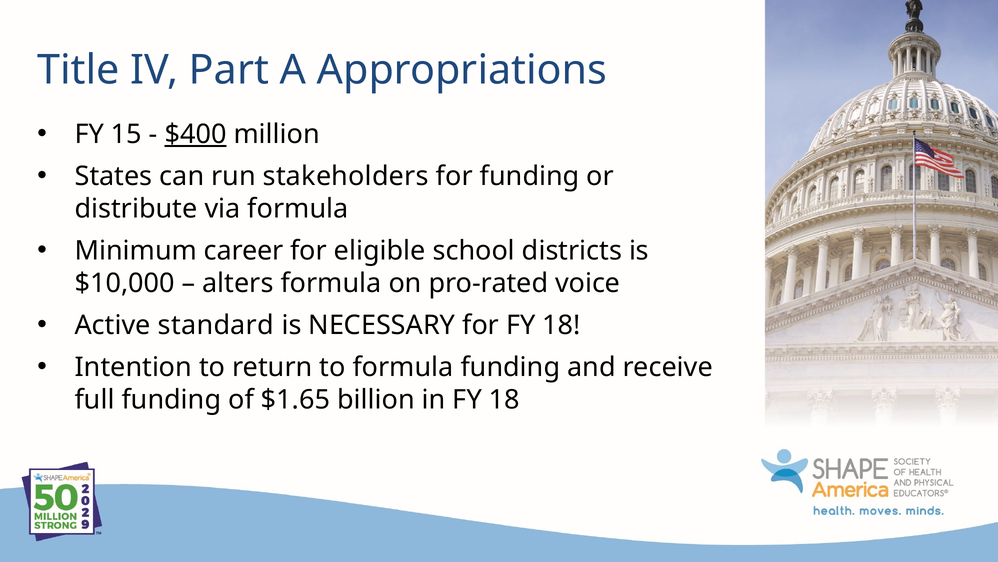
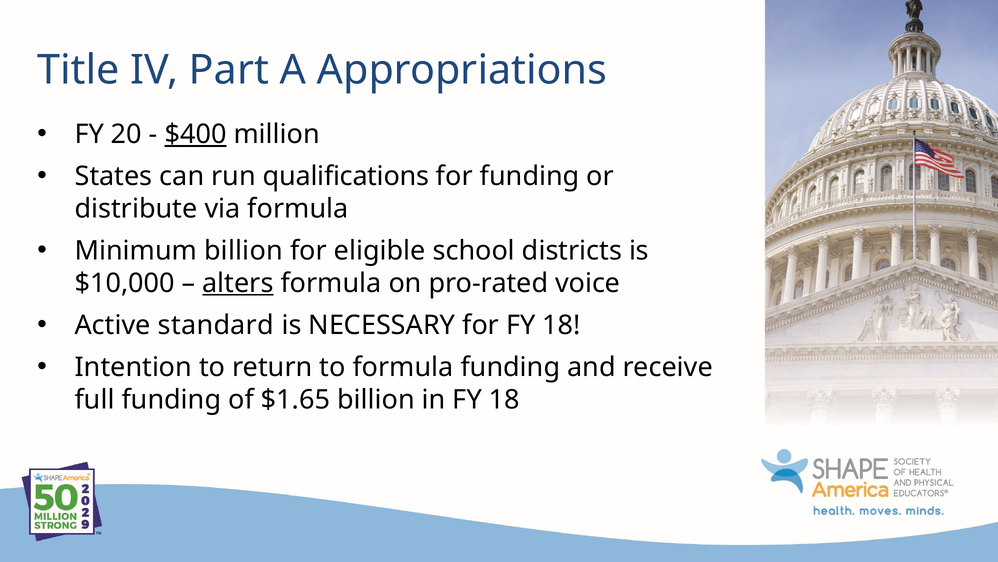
15: 15 -> 20
stakeholders: stakeholders -> qualifications
Minimum career: career -> billion
alters underline: none -> present
